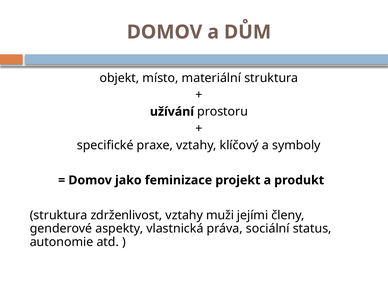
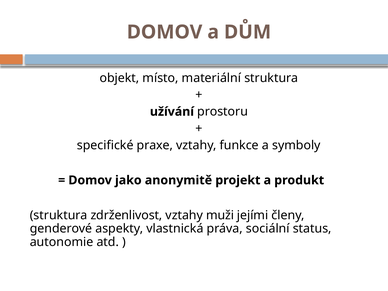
klíčový: klíčový -> funkce
feminizace: feminizace -> anonymitě
